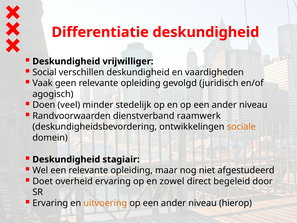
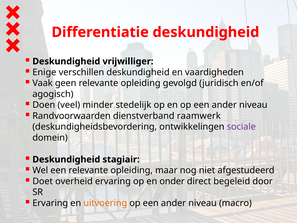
Social: Social -> Enige
sociale colour: orange -> purple
zowel: zowel -> onder
hierop: hierop -> macro
